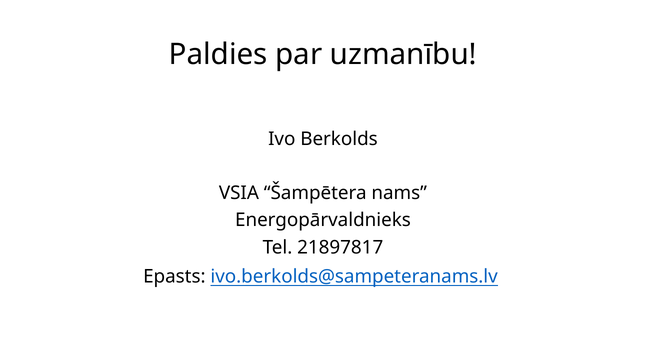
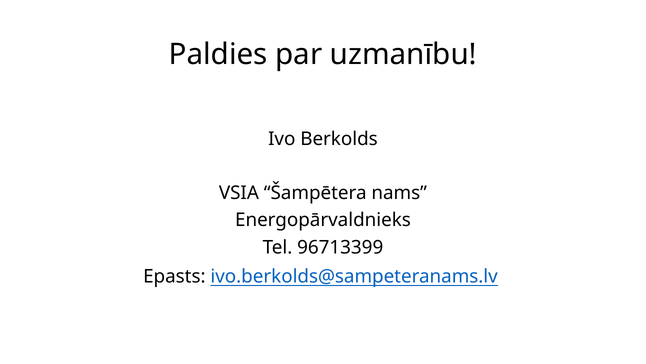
21897817: 21897817 -> 96713399
